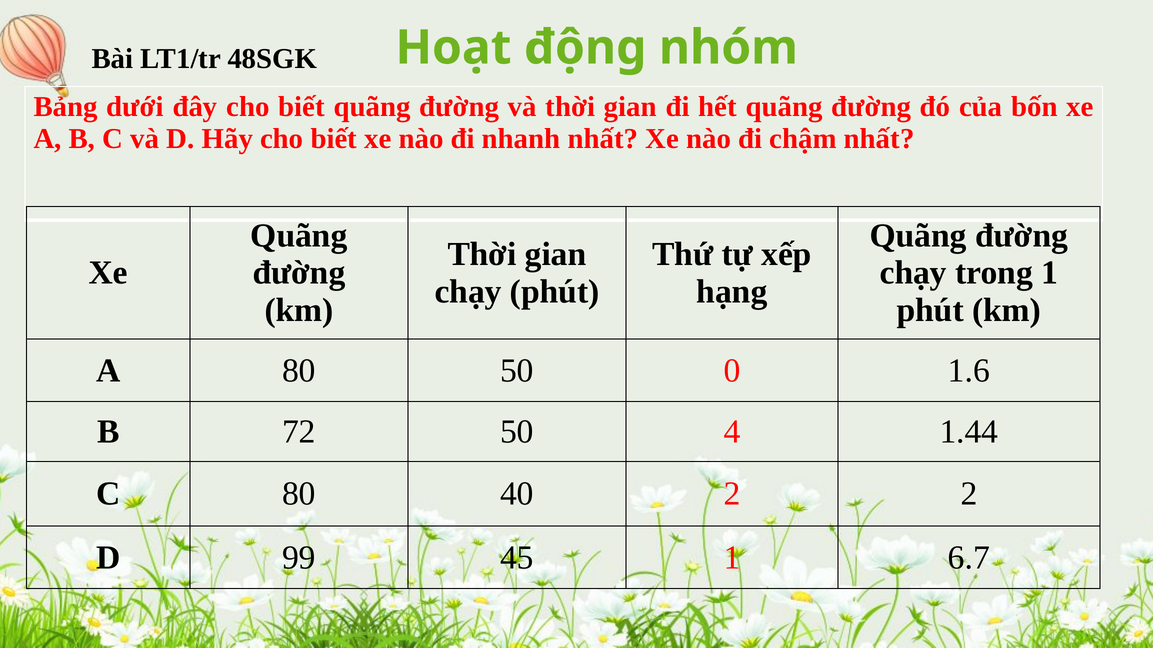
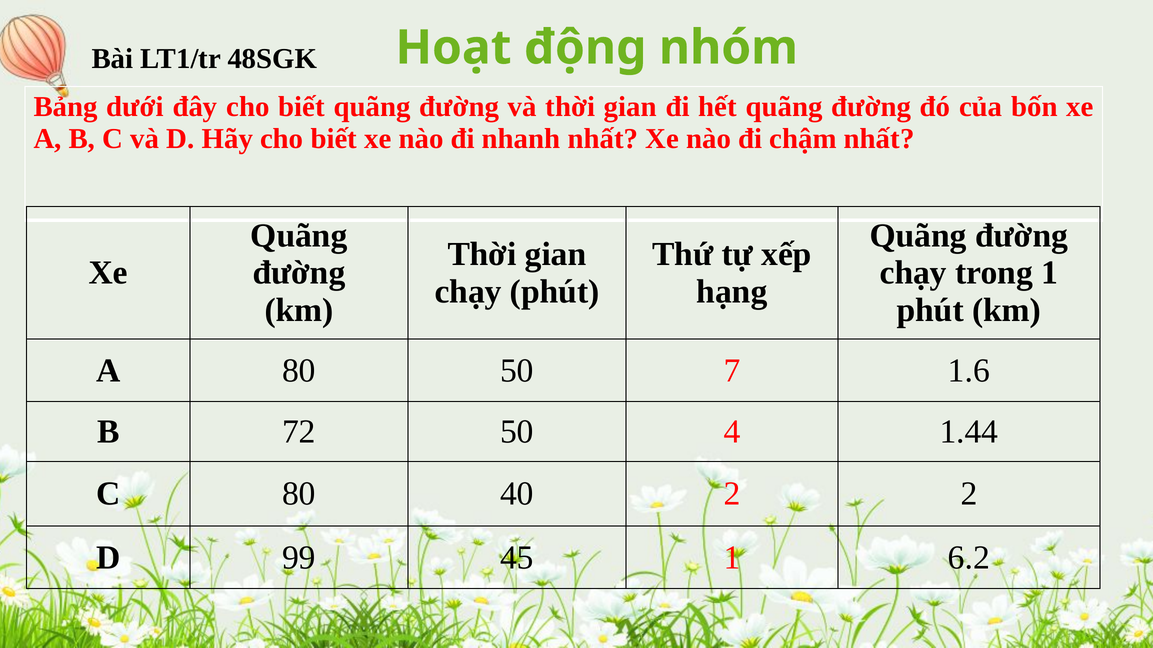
0: 0 -> 7
6.7: 6.7 -> 6.2
